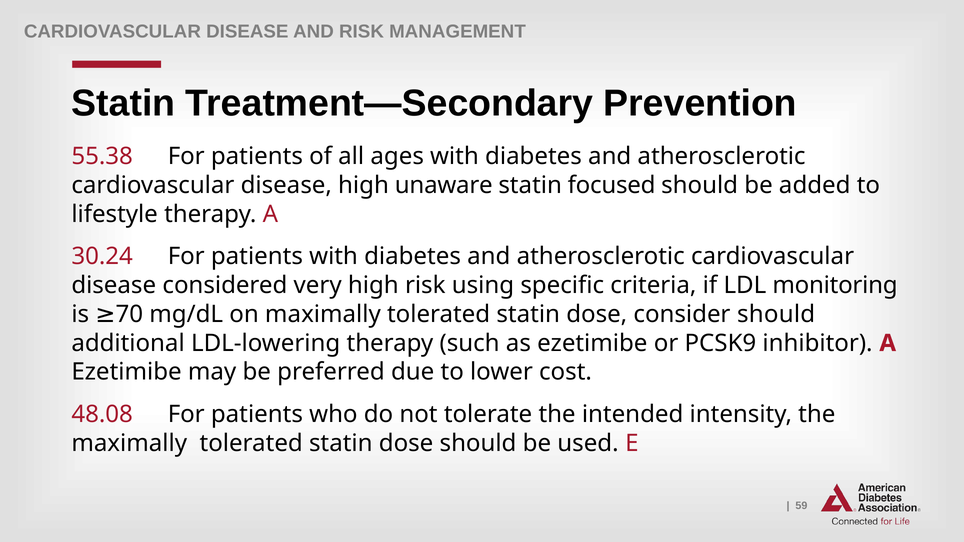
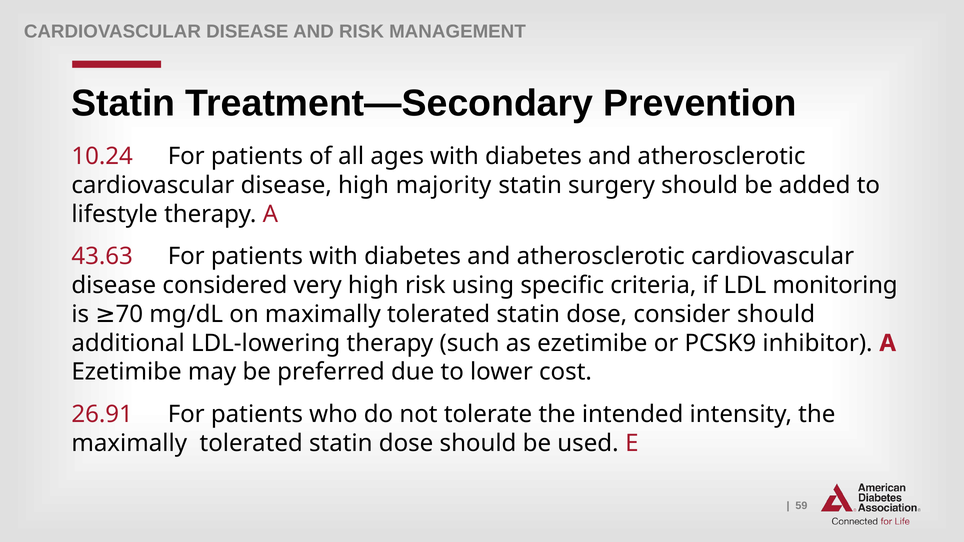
55.38: 55.38 -> 10.24
unaware: unaware -> majority
focused: focused -> surgery
30.24: 30.24 -> 43.63
48.08: 48.08 -> 26.91
